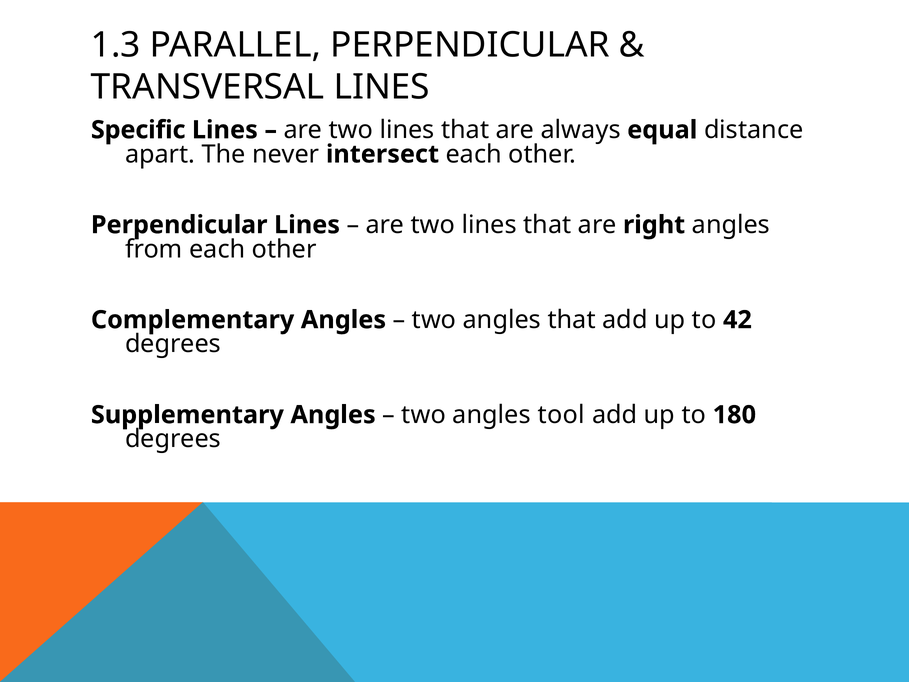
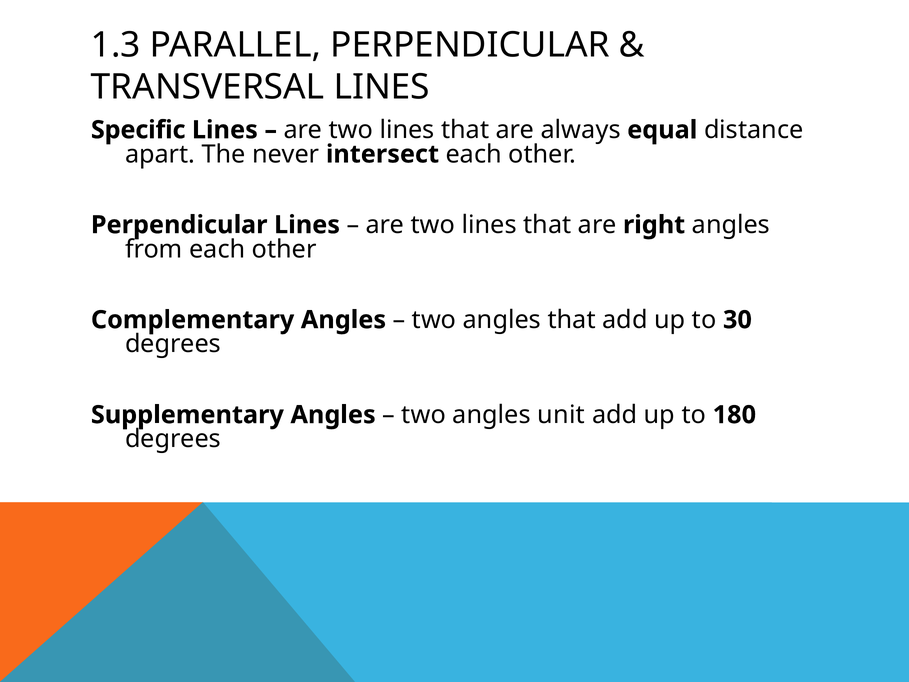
42: 42 -> 30
tool: tool -> unit
